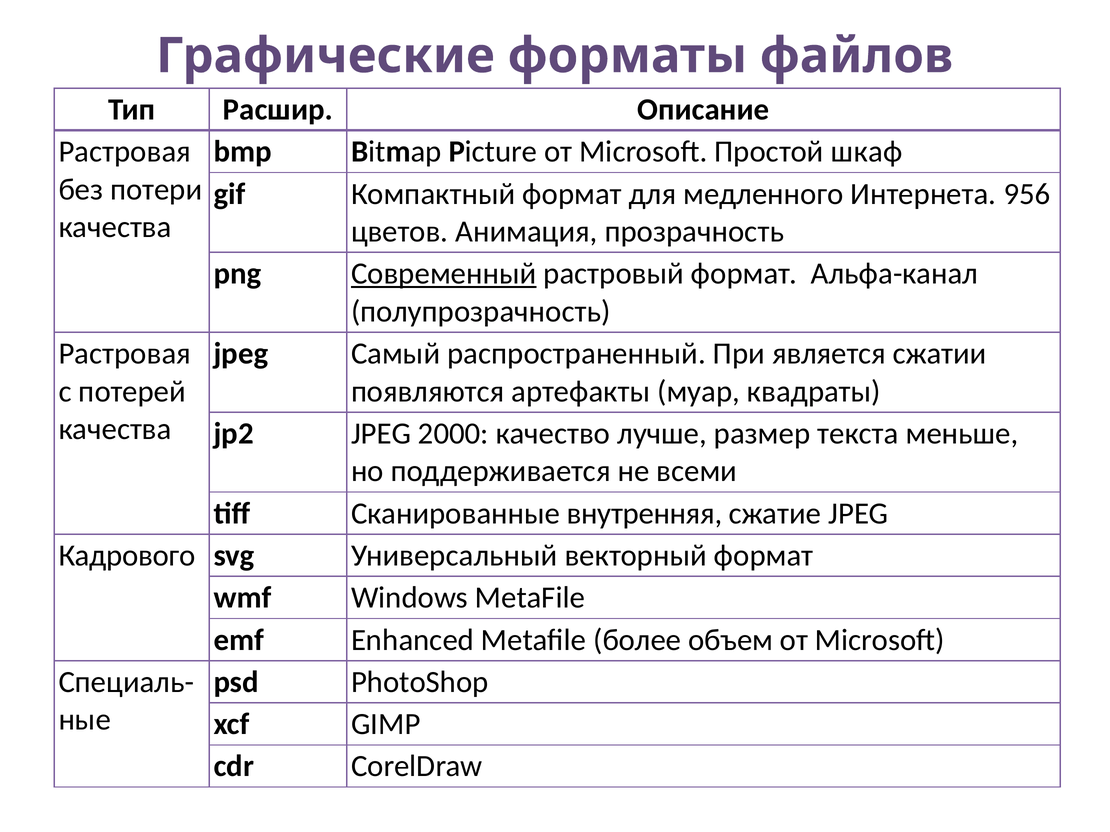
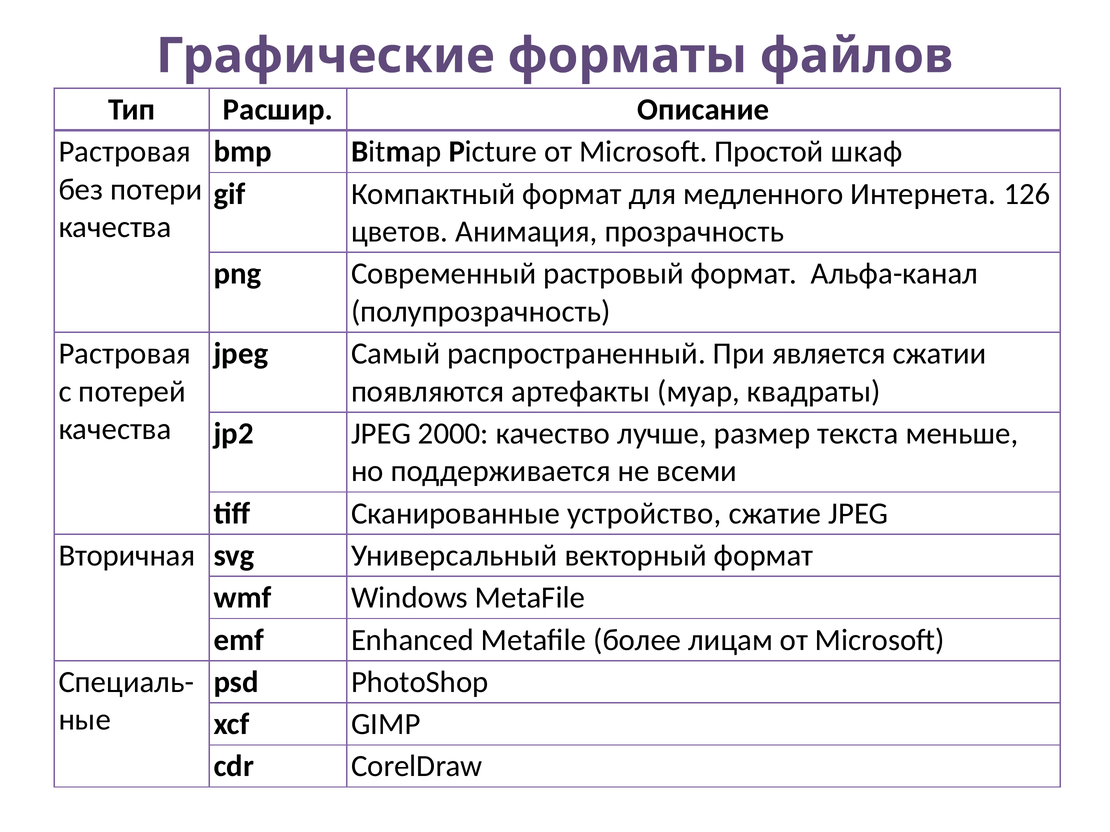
956: 956 -> 126
Современный underline: present -> none
внутренняя: внутренняя -> устройство
Кадрового: Кадрового -> Вторичная
объем: объем -> лицам
